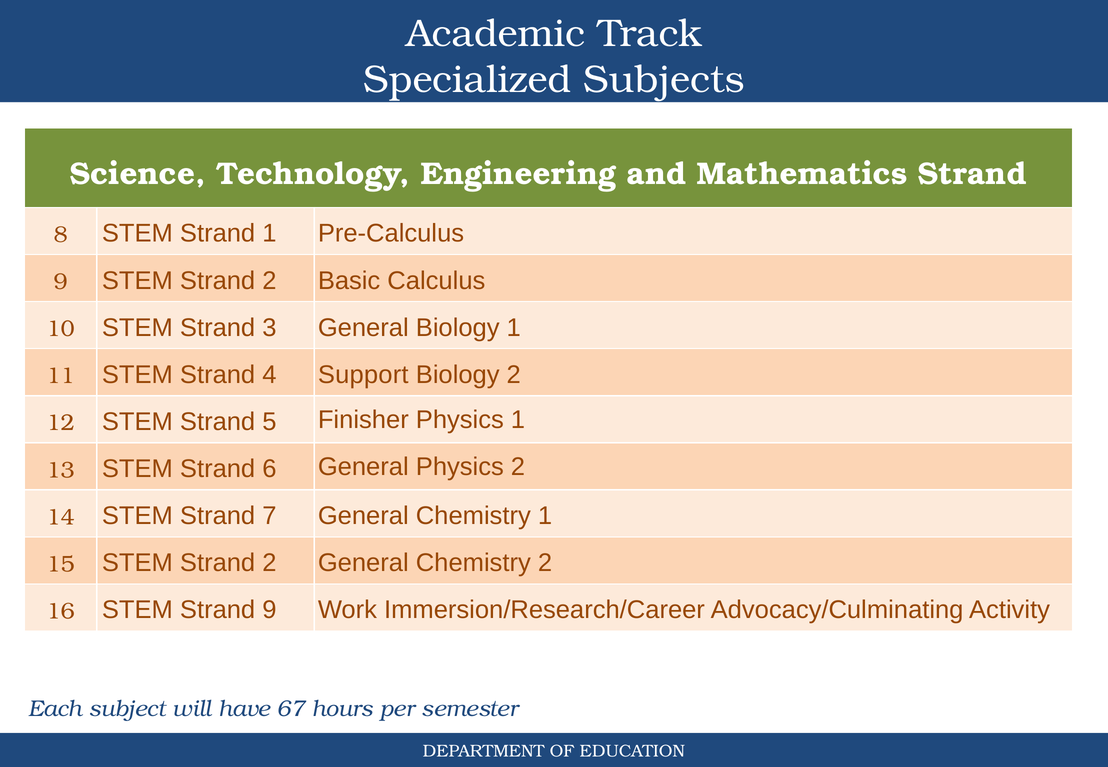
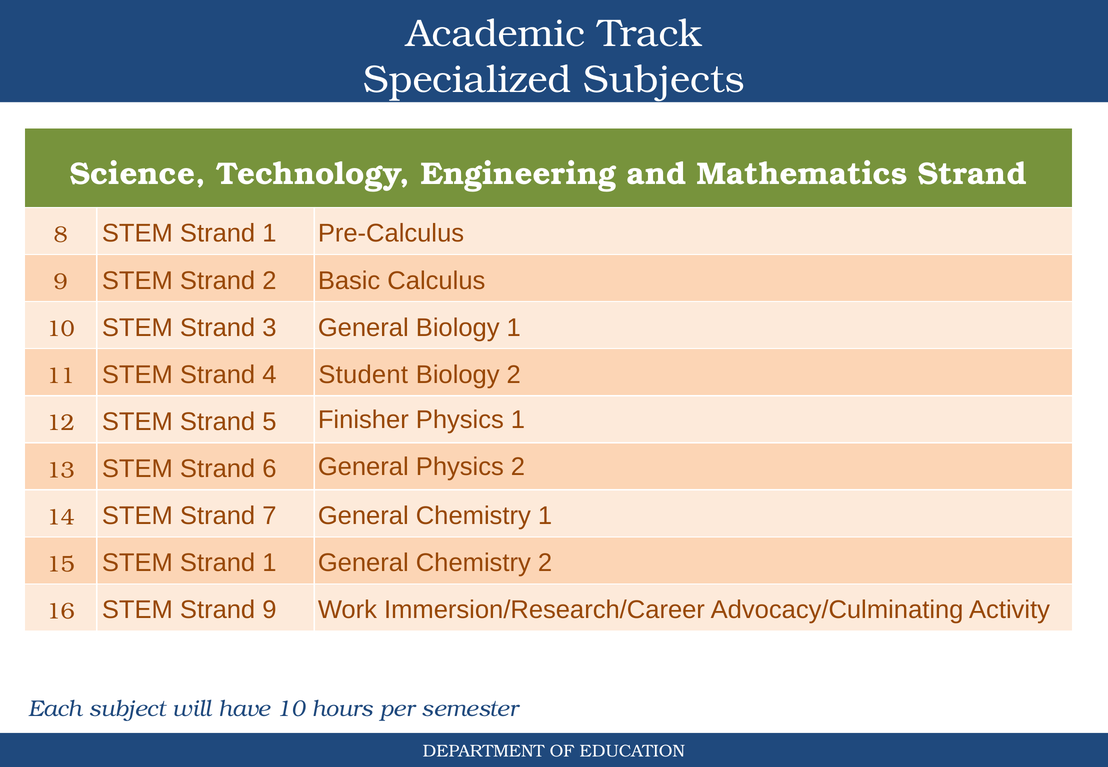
Support: Support -> Student
15 STEM Strand 2: 2 -> 1
have 67: 67 -> 10
